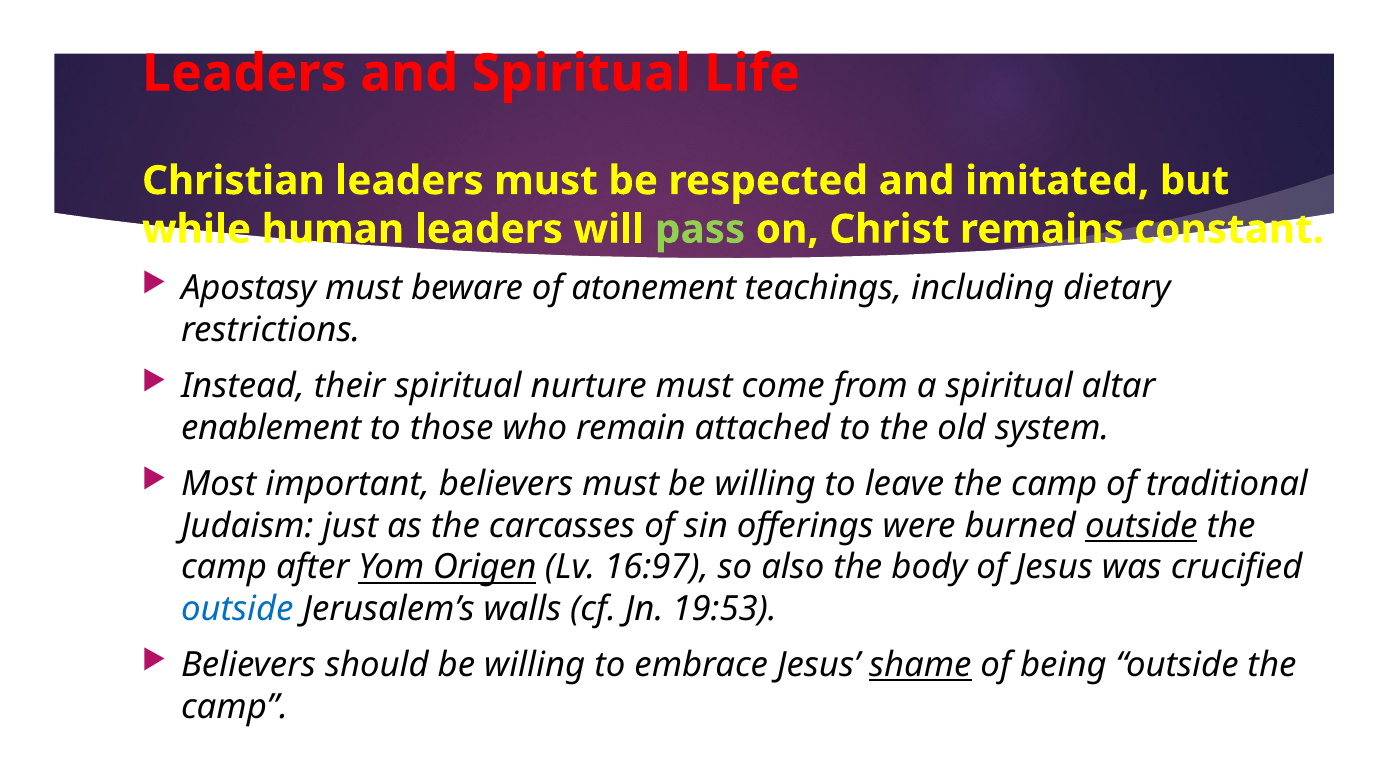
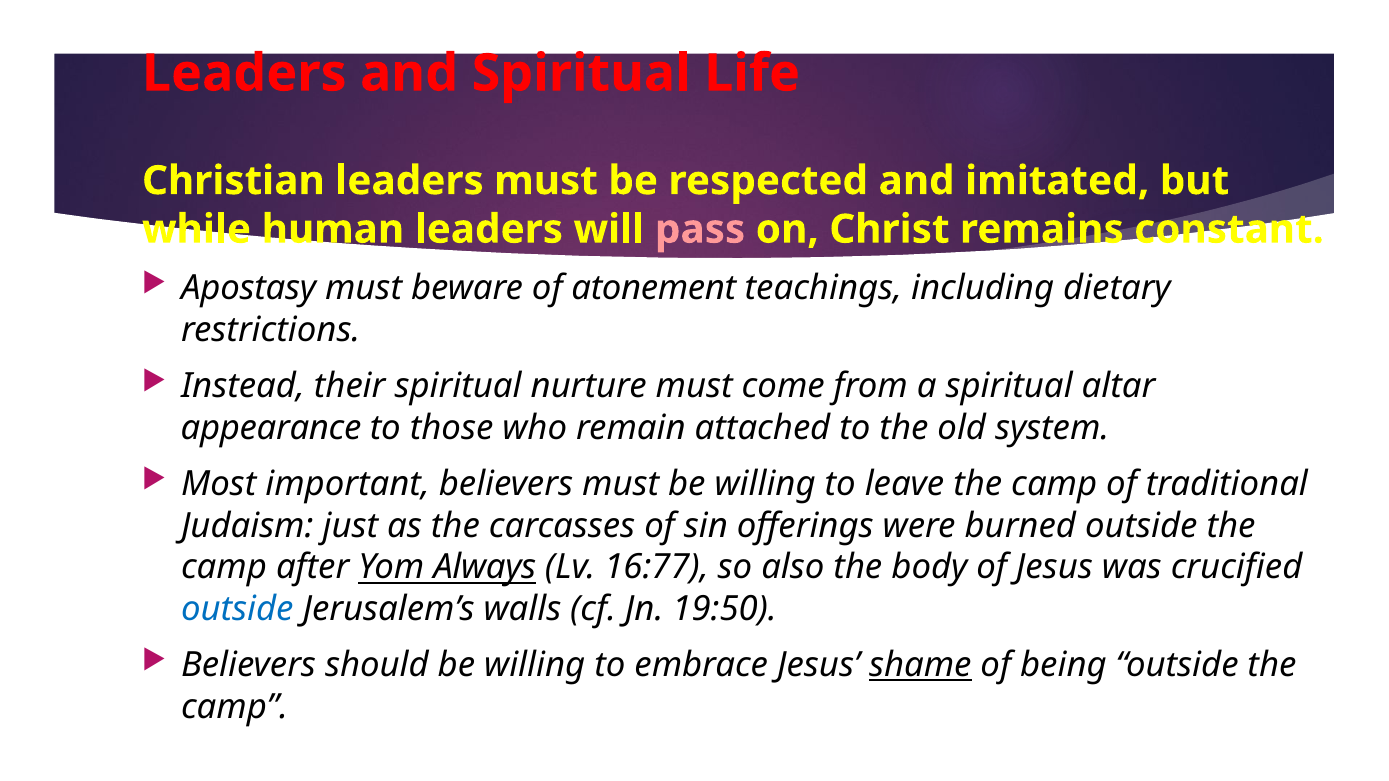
pass colour: light green -> pink
enablement: enablement -> appearance
outside at (1141, 526) underline: present -> none
Origen: Origen -> Always
16:97: 16:97 -> 16:77
19:53: 19:53 -> 19:50
